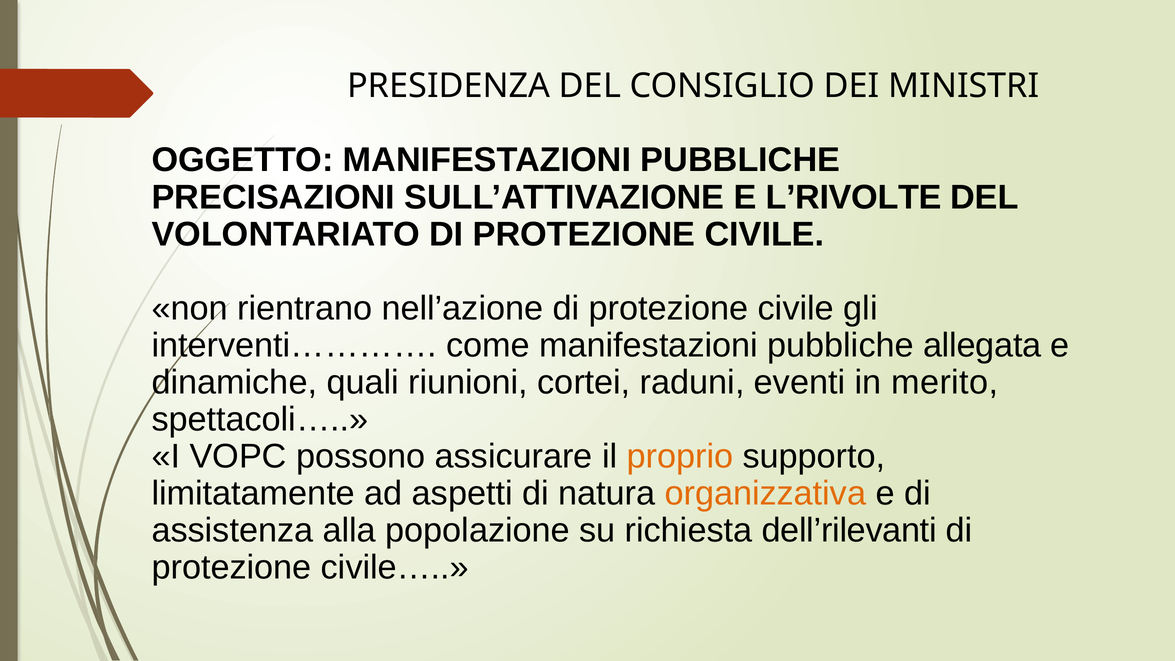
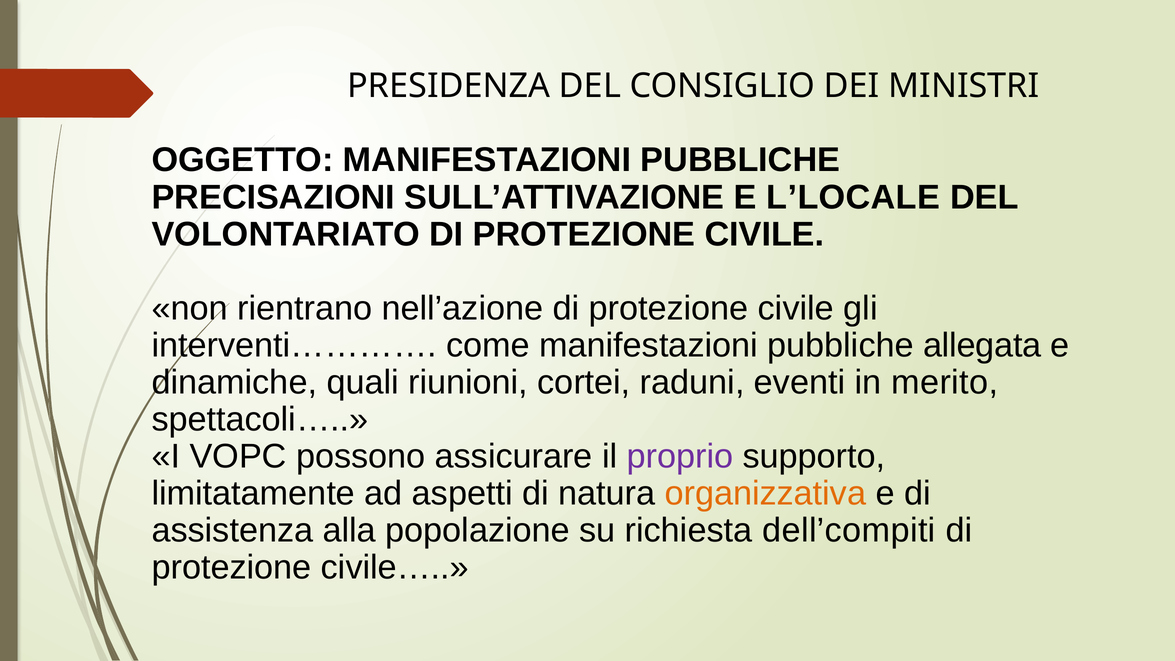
L’RIVOLTE: L’RIVOLTE -> L’LOCALE
proprio colour: orange -> purple
dell’rilevanti: dell’rilevanti -> dell’compiti
